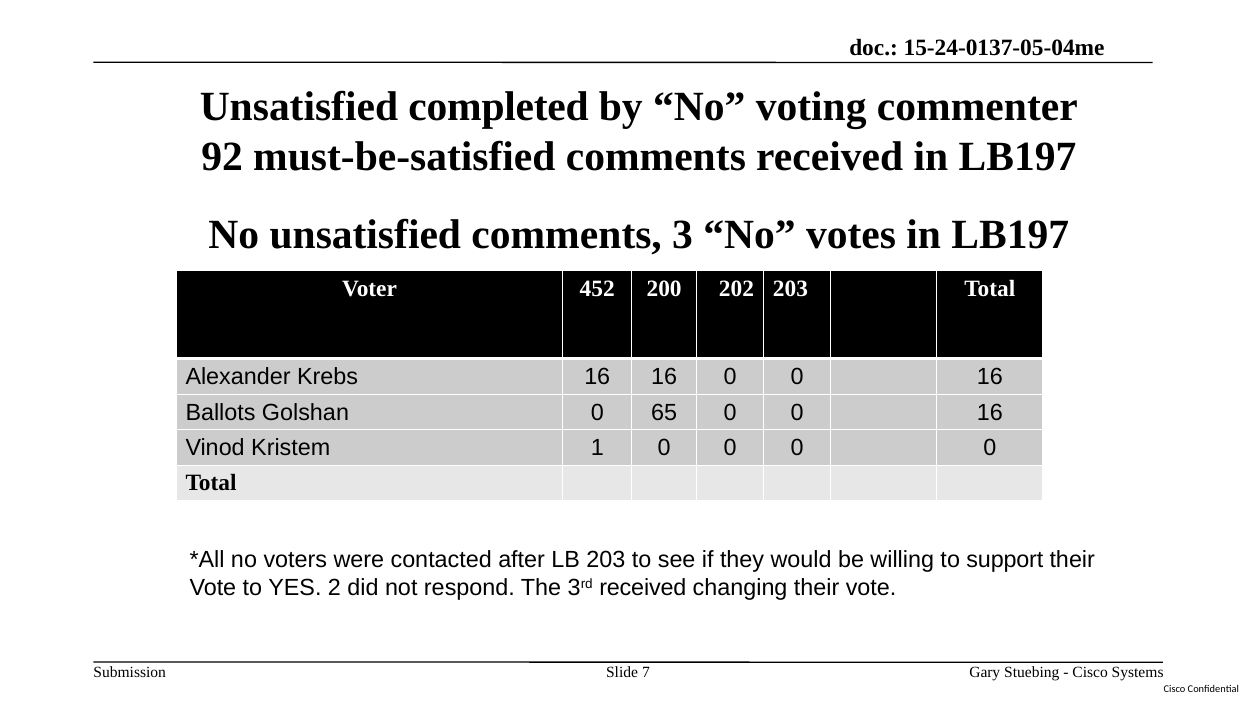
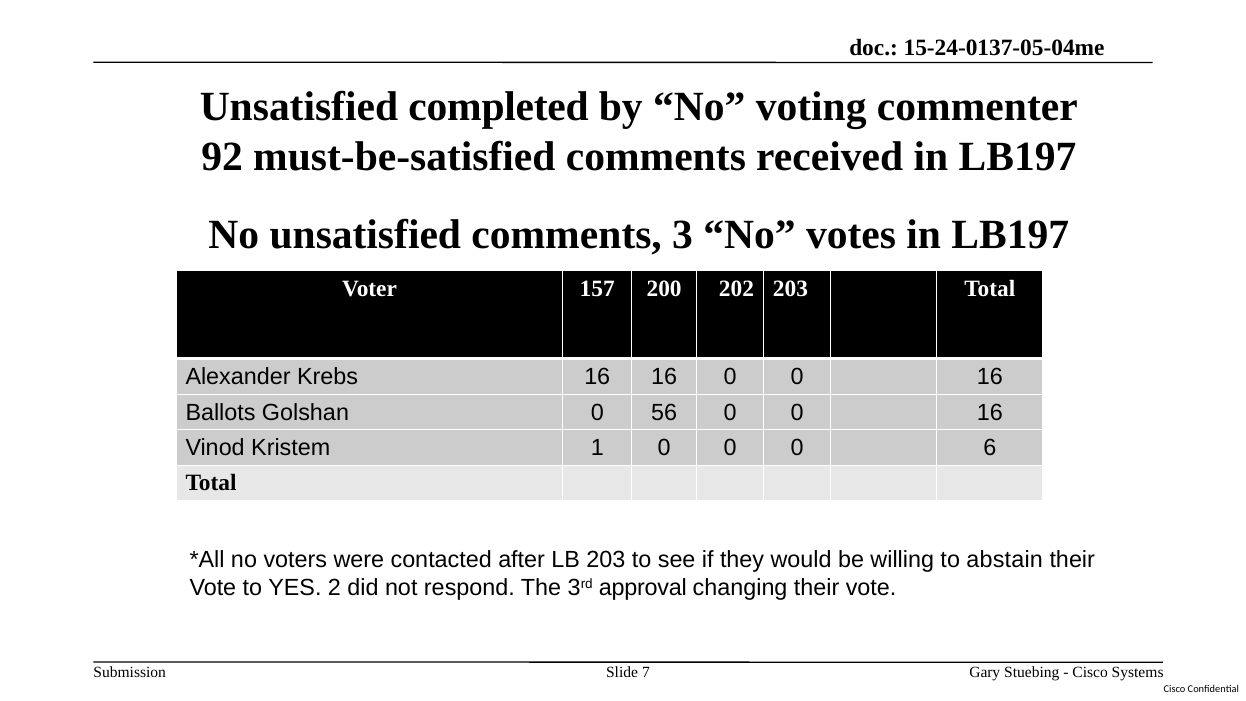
452: 452 -> 157
65: 65 -> 56
0 0 0 0: 0 -> 6
support: support -> abstain
3rd received: received -> approval
